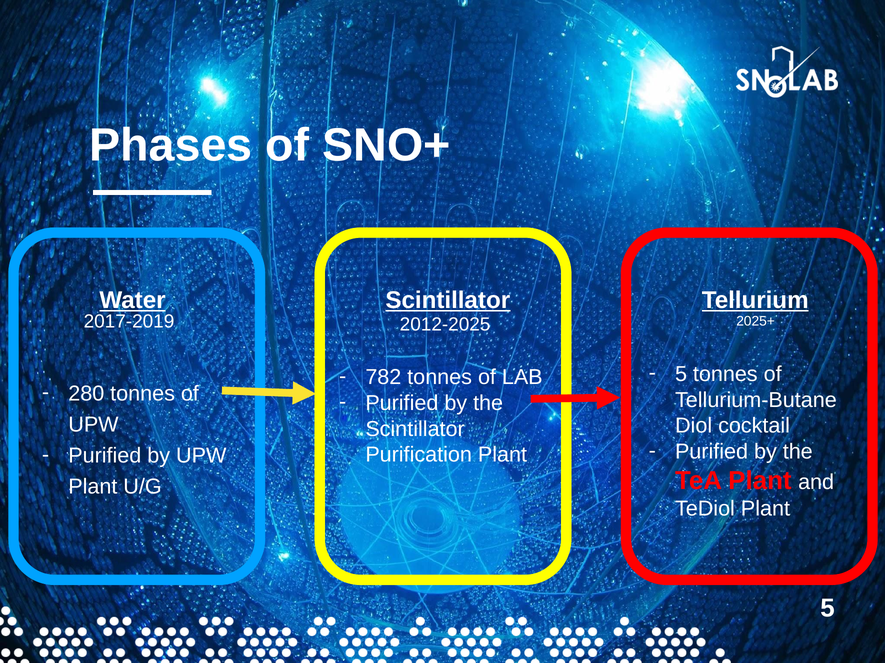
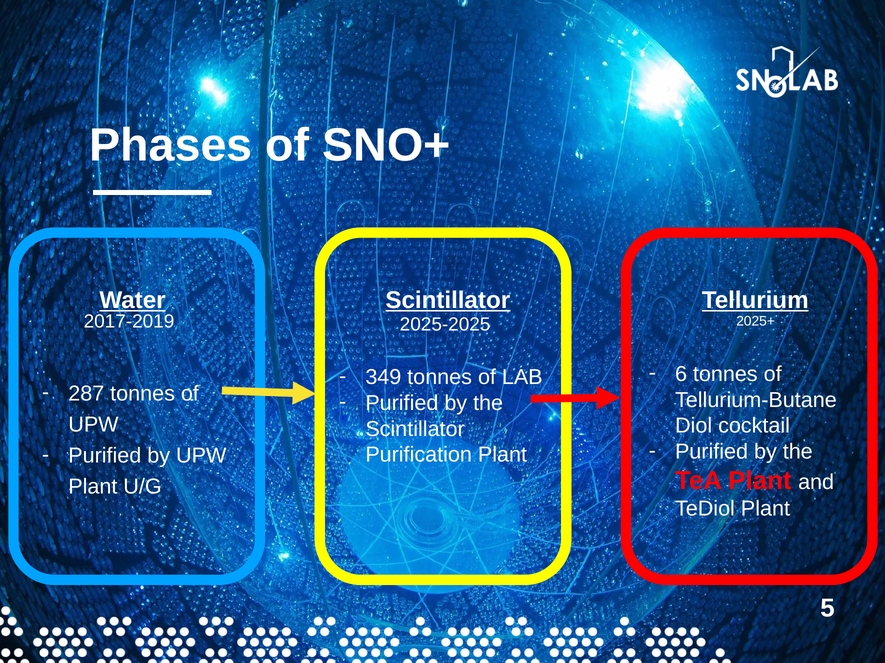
2012-2025: 2012-2025 -> 2025-2025
5 at (681, 374): 5 -> 6
782: 782 -> 349
280: 280 -> 287
